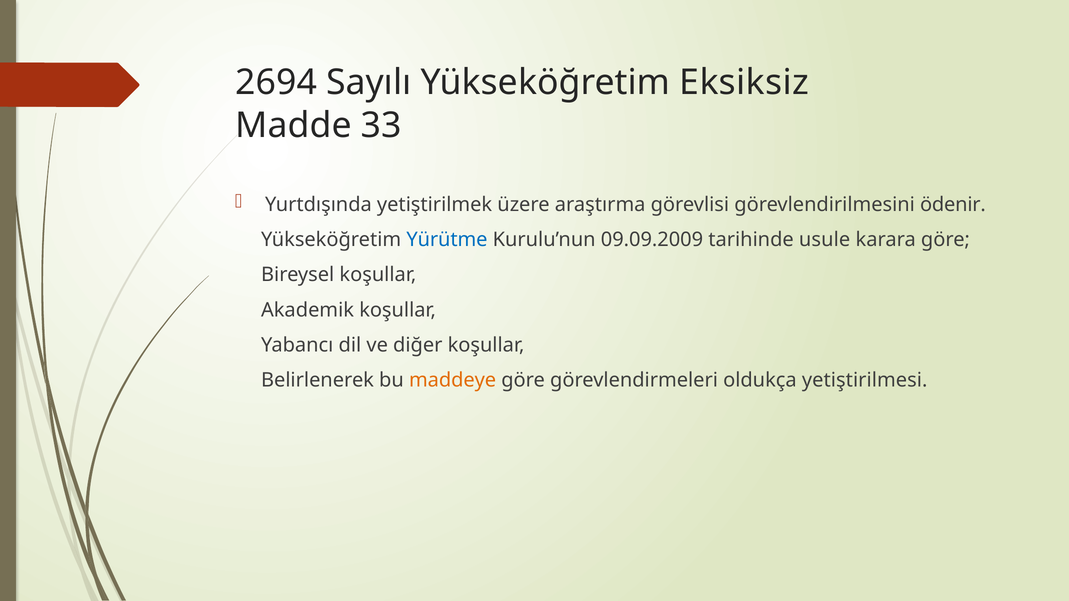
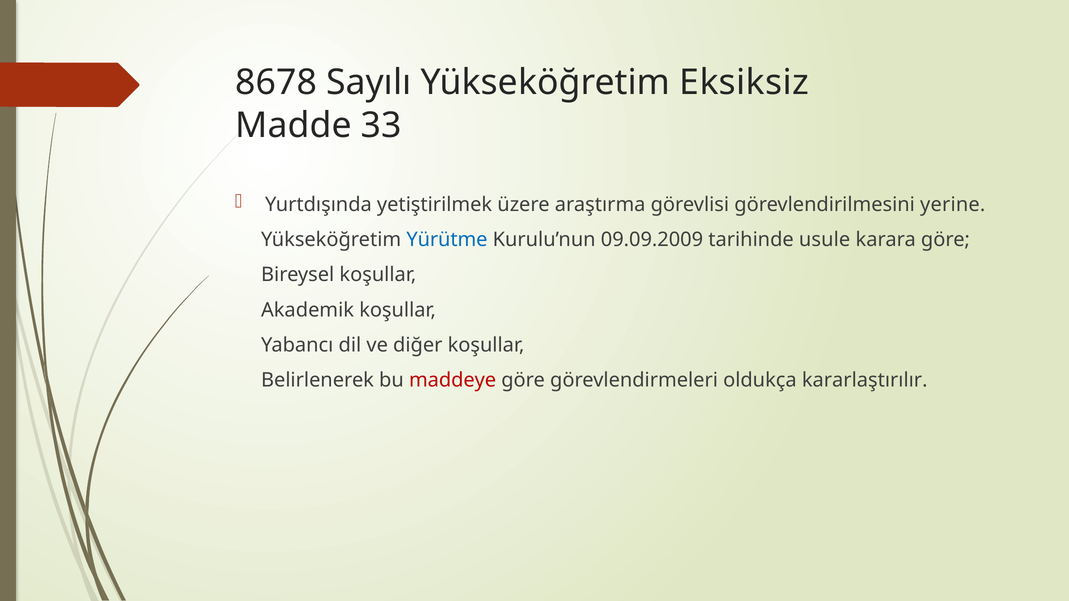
2694: 2694 -> 8678
ödenir: ödenir -> yerine
maddeye colour: orange -> red
yetiştirilmesi: yetiştirilmesi -> kararlaştırılır
